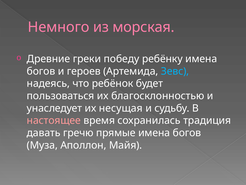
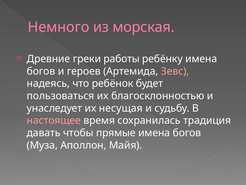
победу: победу -> работы
Зевс colour: light blue -> pink
гречю: гречю -> чтобы
